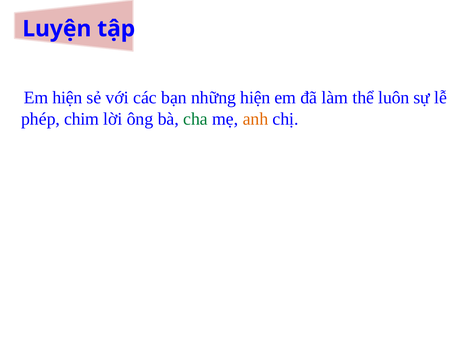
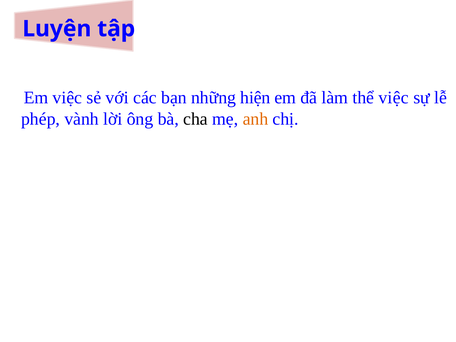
Em hiện: hiện -> việc
thể luôn: luôn -> việc
chim: chim -> vành
cha colour: green -> black
